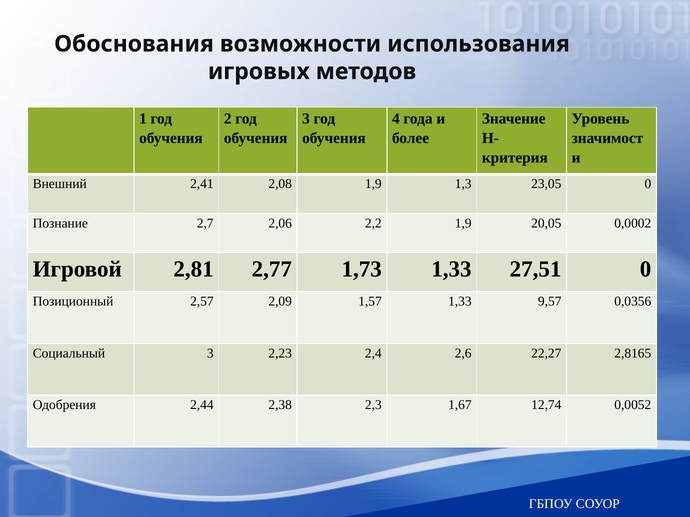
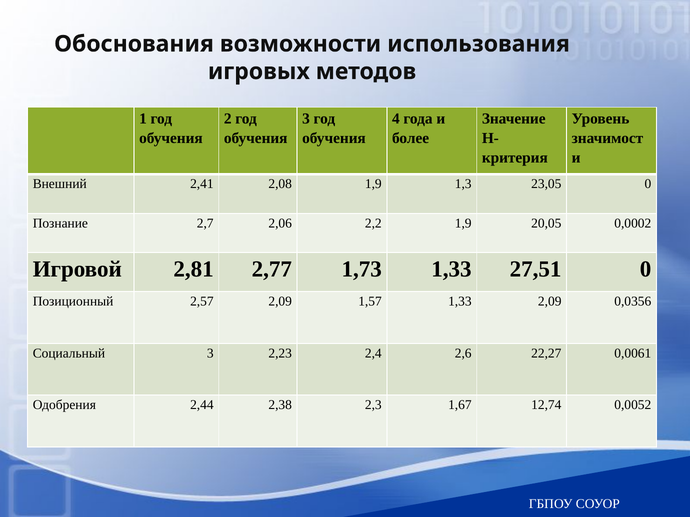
1,33 9,57: 9,57 -> 2,09
2,8165: 2,8165 -> 0,0061
